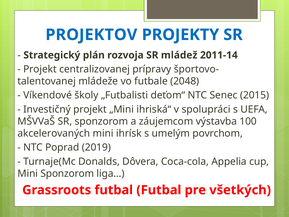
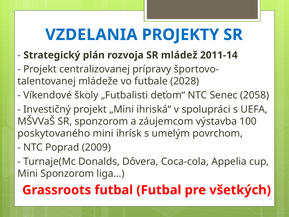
PROJEKTOV: PROJEKTOV -> VZDELANIA
2048: 2048 -> 2028
2015: 2015 -> 2058
akcelerovaných: akcelerovaných -> poskytovaného
2019: 2019 -> 2009
